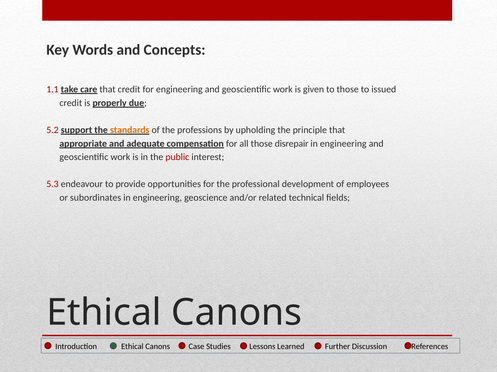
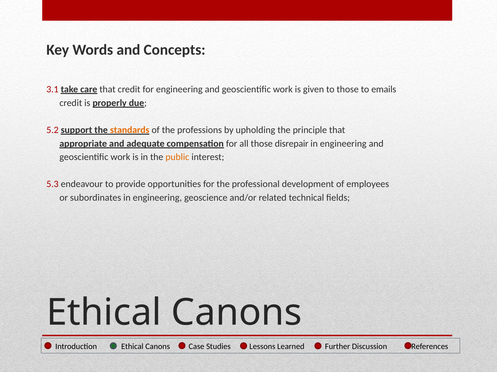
1.1: 1.1 -> 3.1
issued: issued -> emails
public colour: red -> orange
